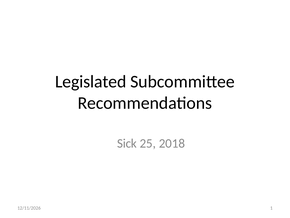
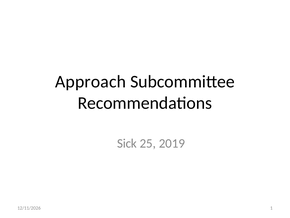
Legislated: Legislated -> Approach
2018: 2018 -> 2019
